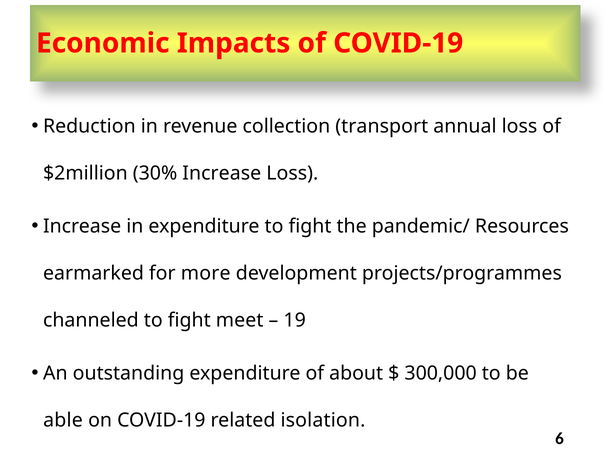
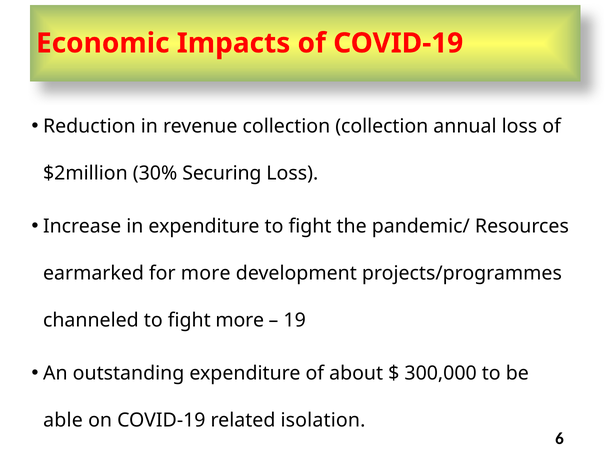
collection transport: transport -> collection
30% Increase: Increase -> Securing
fight meet: meet -> more
